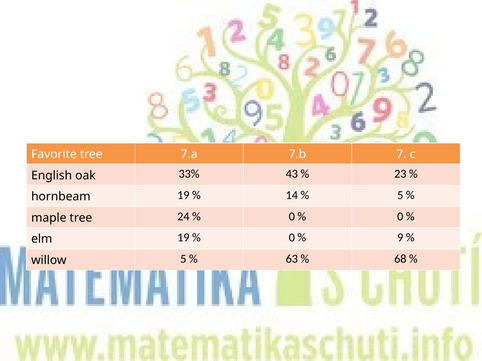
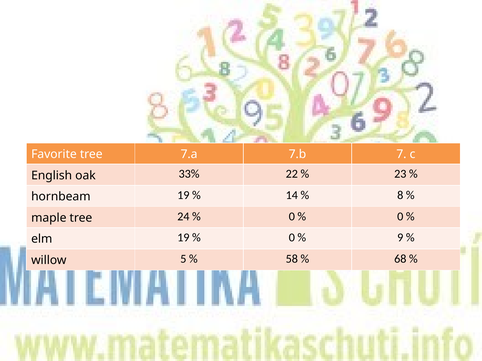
43: 43 -> 22
5 at (400, 195): 5 -> 8
63: 63 -> 58
